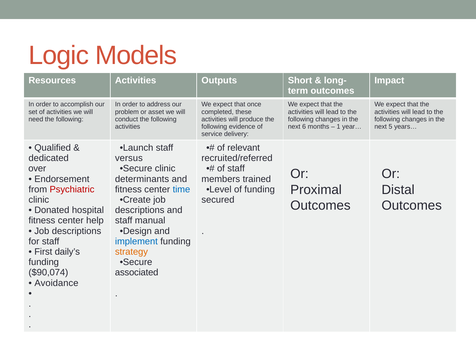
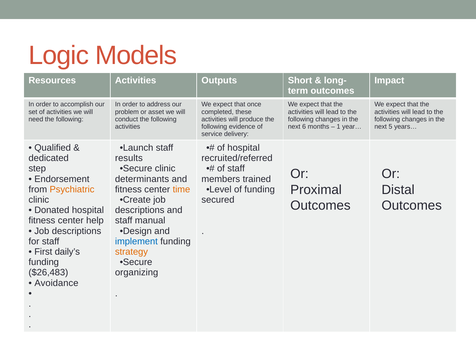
of relevant: relevant -> hospital
versus: versus -> results
over: over -> step
Psychiatric colour: red -> orange
time colour: blue -> orange
$90,074: $90,074 -> $26,483
associated: associated -> organizing
